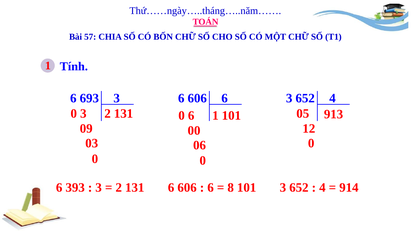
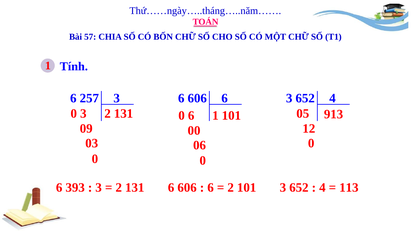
693: 693 -> 257
8 at (231, 187): 8 -> 2
914: 914 -> 113
